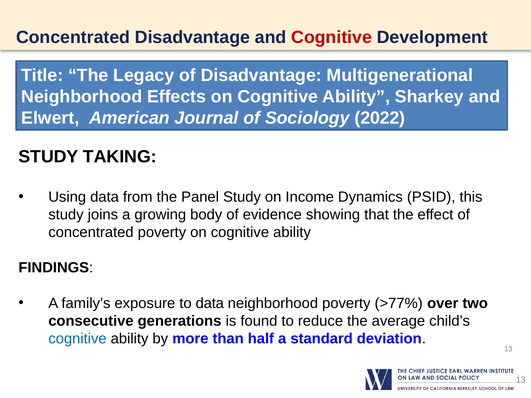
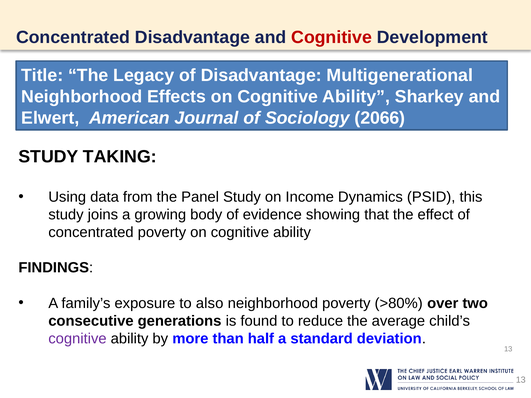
2022: 2022 -> 2066
to data: data -> also
>77%: >77% -> >80%
cognitive at (77, 339) colour: blue -> purple
